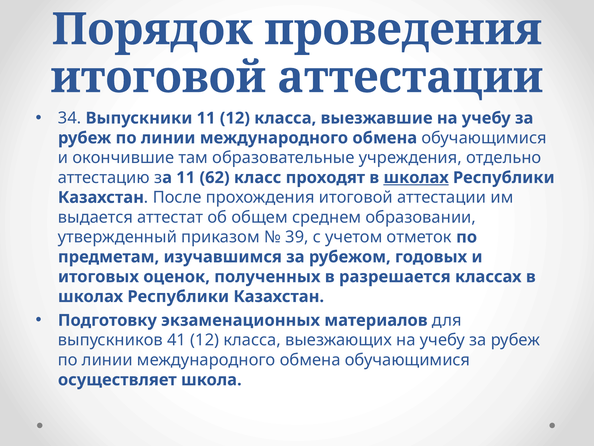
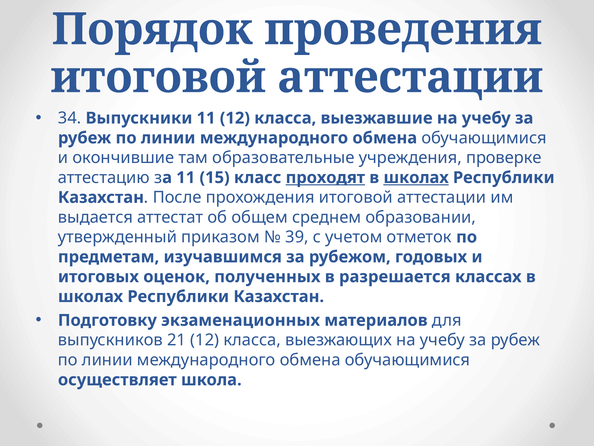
отдельно: отдельно -> проверке
62: 62 -> 15
проходят underline: none -> present
41: 41 -> 21
